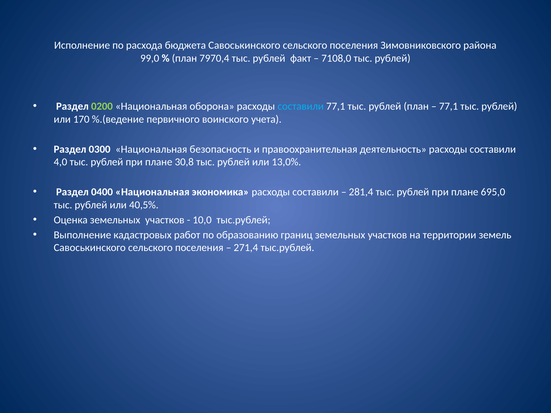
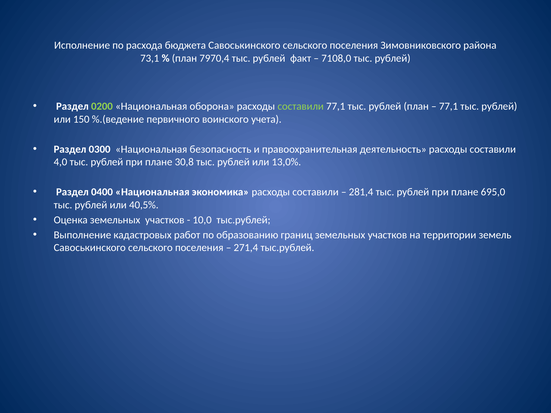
99,0: 99,0 -> 73,1
составили at (301, 106) colour: light blue -> light green
170: 170 -> 150
